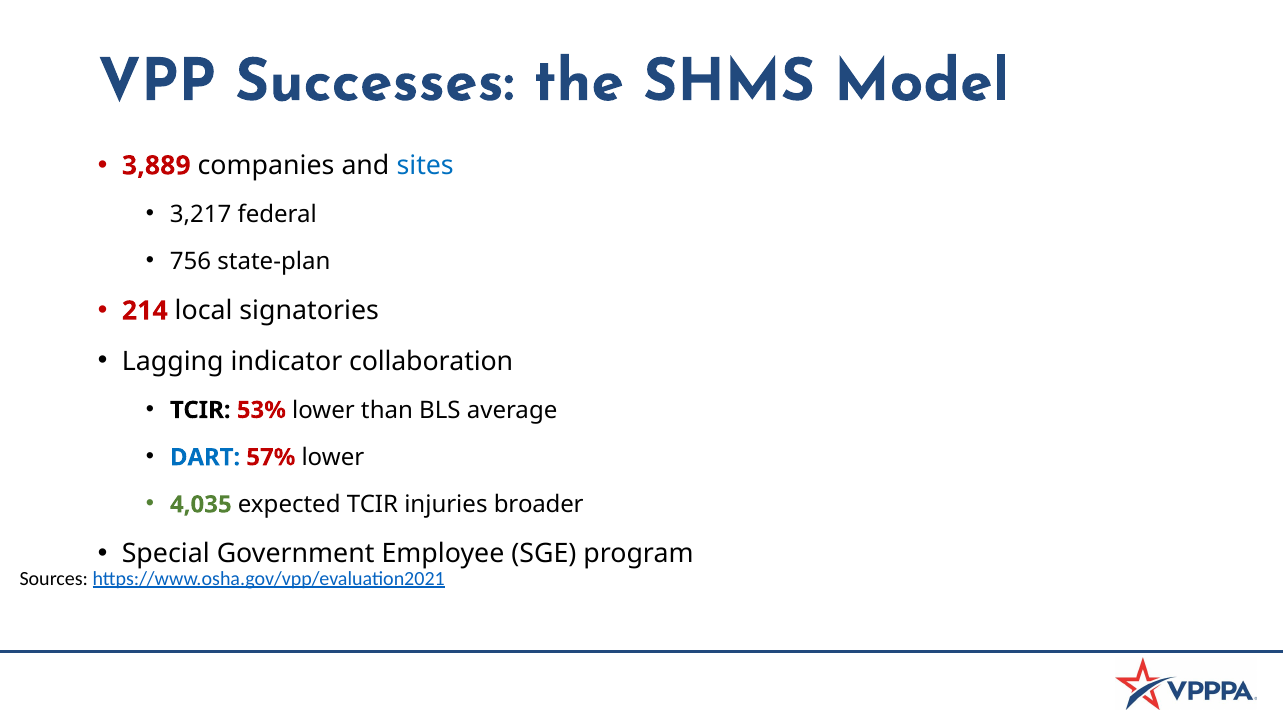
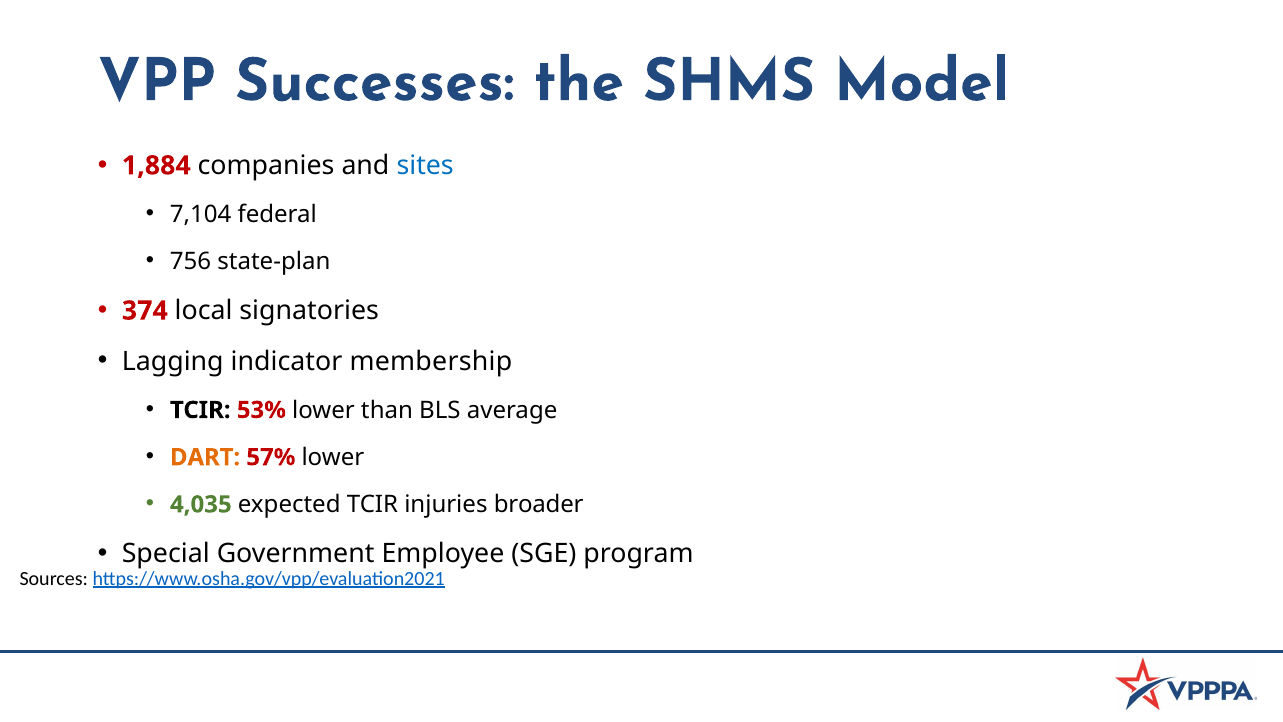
3,889: 3,889 -> 1,884
3,217: 3,217 -> 7,104
214: 214 -> 374
collaboration: collaboration -> membership
DART colour: blue -> orange
